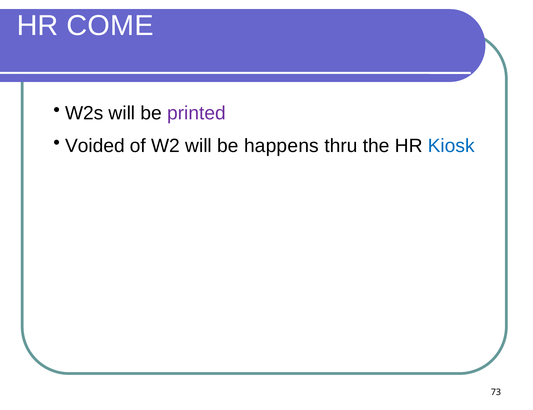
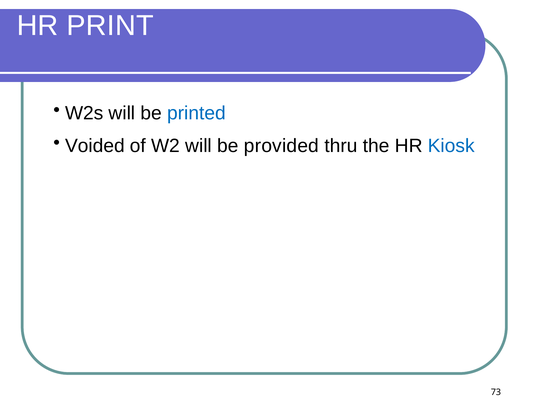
COME: COME -> PRINT
printed colour: purple -> blue
happens: happens -> provided
